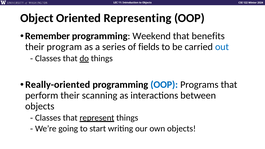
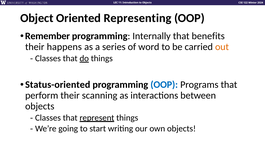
Weekend: Weekend -> Internally
program: program -> happens
fields: fields -> word
out colour: blue -> orange
Really-oriented: Really-oriented -> Status-oriented
